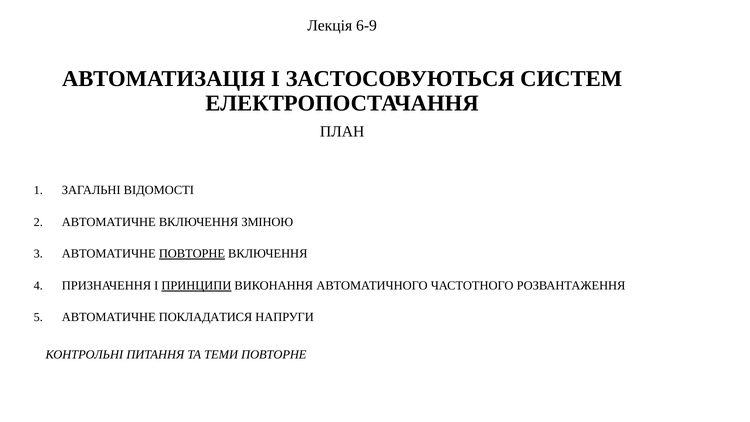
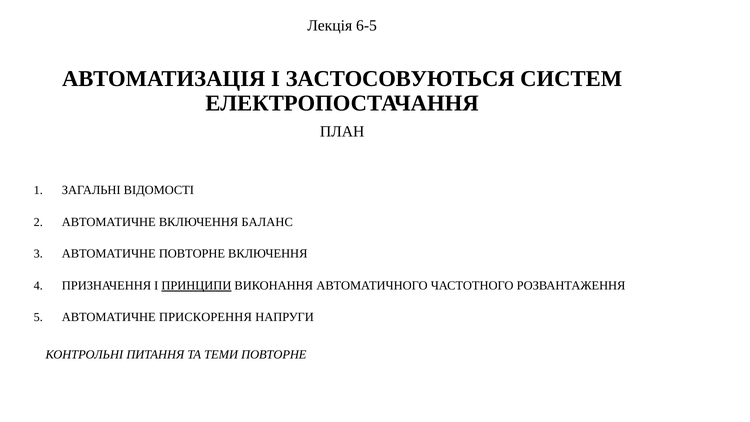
6-9: 6-9 -> 6-5
ЗМІНОЮ: ЗМІНОЮ -> БАЛАНС
ПОВТОРНЕ at (192, 254) underline: present -> none
ПОКЛАДАТИСЯ: ПОКЛАДАТИСЯ -> ПРИСКОРЕННЯ
